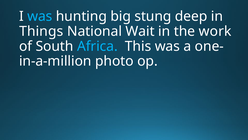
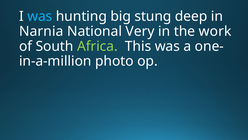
Things: Things -> Narnia
Wait: Wait -> Very
Africa colour: light blue -> light green
